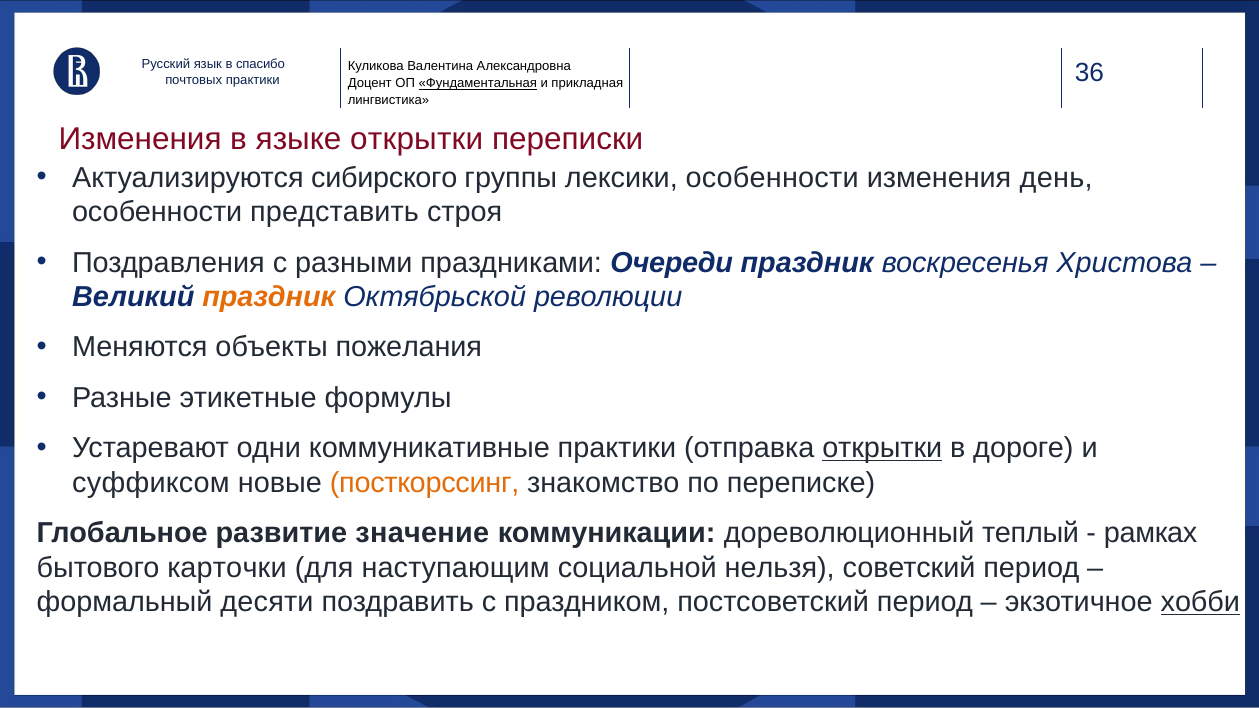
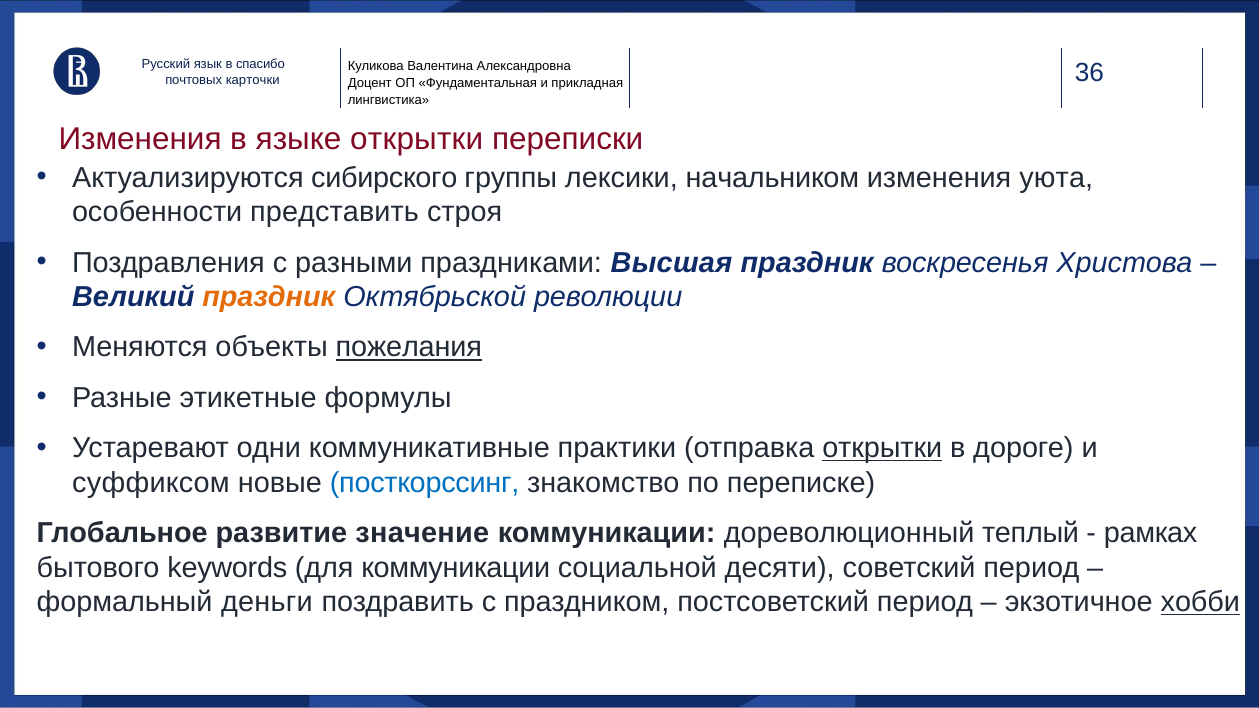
почтовых практики: практики -> карточки
Фундаментальная underline: present -> none
лексики особенности: особенности -> начальником
день: день -> уюта
Очереди: Очереди -> Высшая
пожелания underline: none -> present
посткорссинг colour: orange -> blue
карточки: карточки -> keywords
для наступающим: наступающим -> коммуникации
нельзя: нельзя -> десяти
десяти: десяти -> деньги
